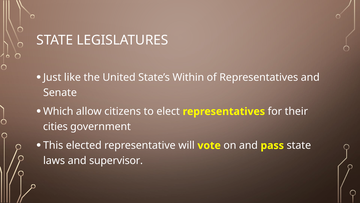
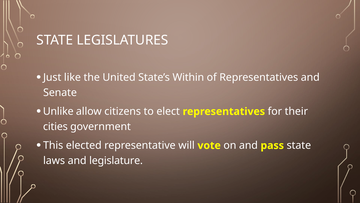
Which: Which -> Unlike
supervisor: supervisor -> legislature
